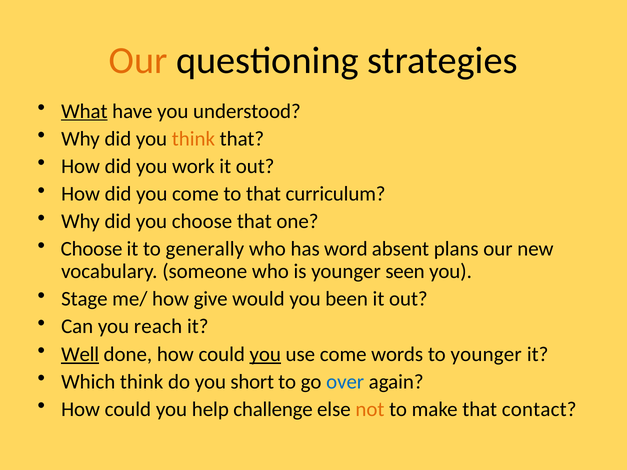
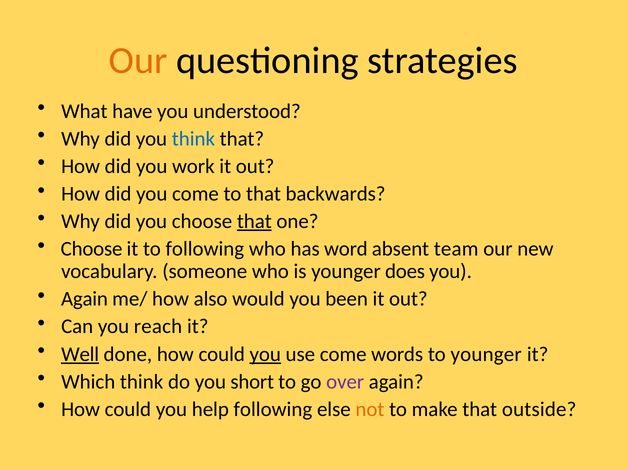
What underline: present -> none
think at (193, 139) colour: orange -> blue
curriculum: curriculum -> backwards
that at (254, 221) underline: none -> present
to generally: generally -> following
plans: plans -> team
seen: seen -> does
Stage at (84, 299): Stage -> Again
give: give -> also
over colour: blue -> purple
help challenge: challenge -> following
contact: contact -> outside
